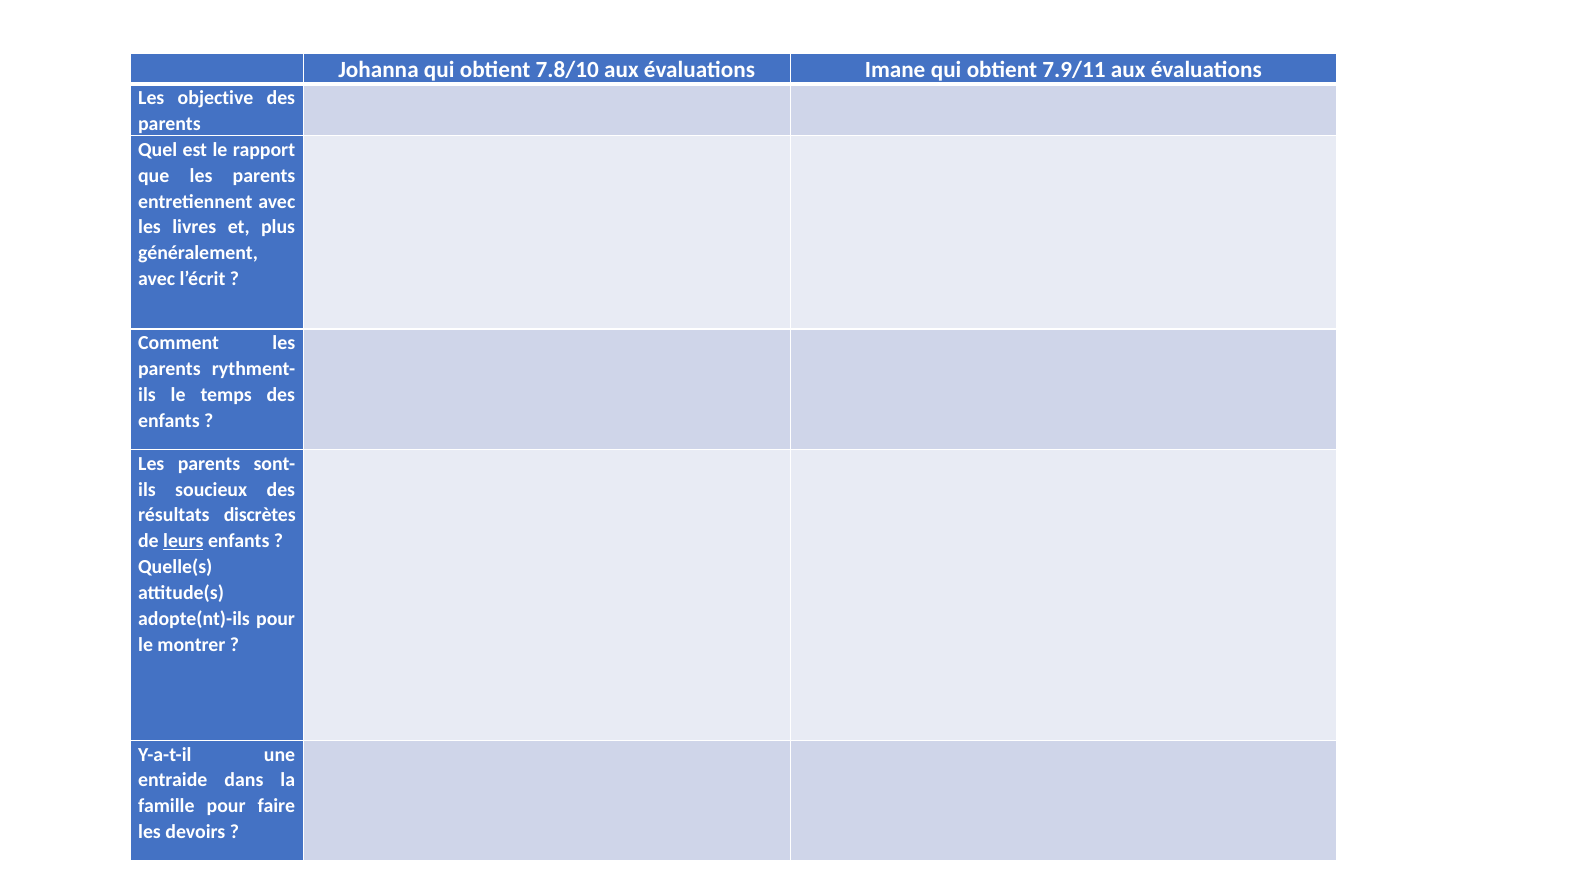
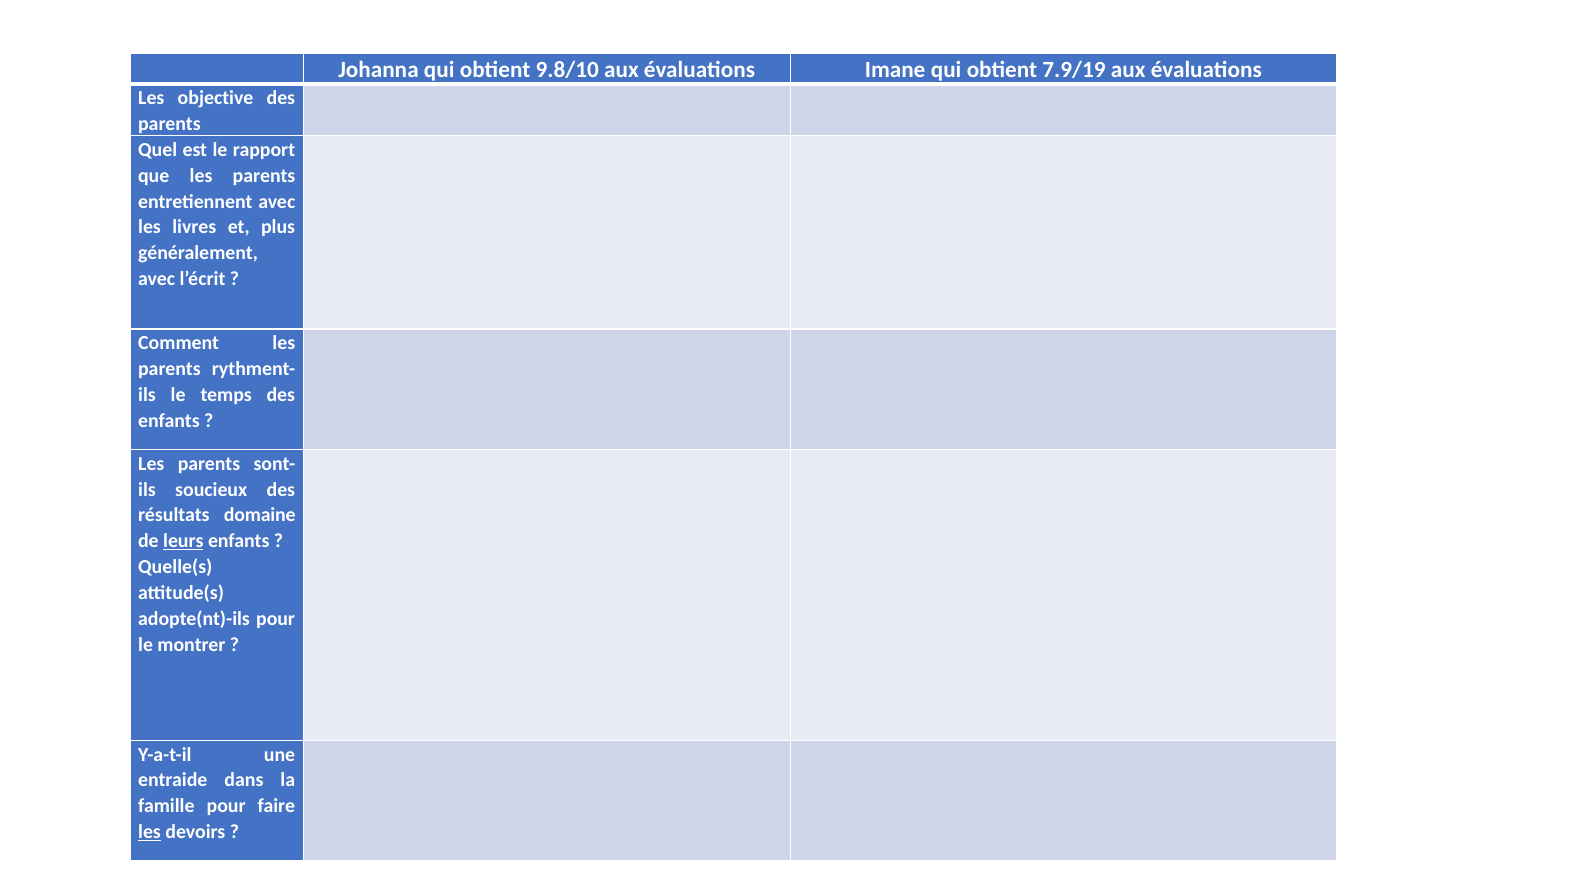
7.8/10: 7.8/10 -> 9.8/10
7.9/11: 7.9/11 -> 7.9/19
discrètes: discrètes -> domaine
les at (150, 833) underline: none -> present
